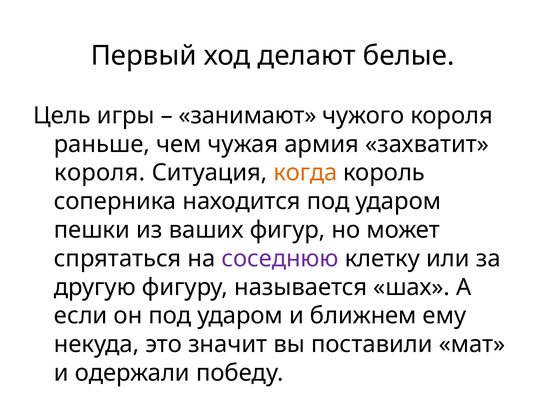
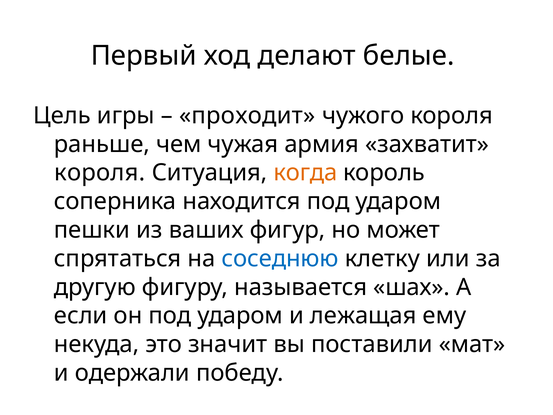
занимают: занимают -> проходит
соседнюю colour: purple -> blue
ближнем: ближнем -> лежащая
